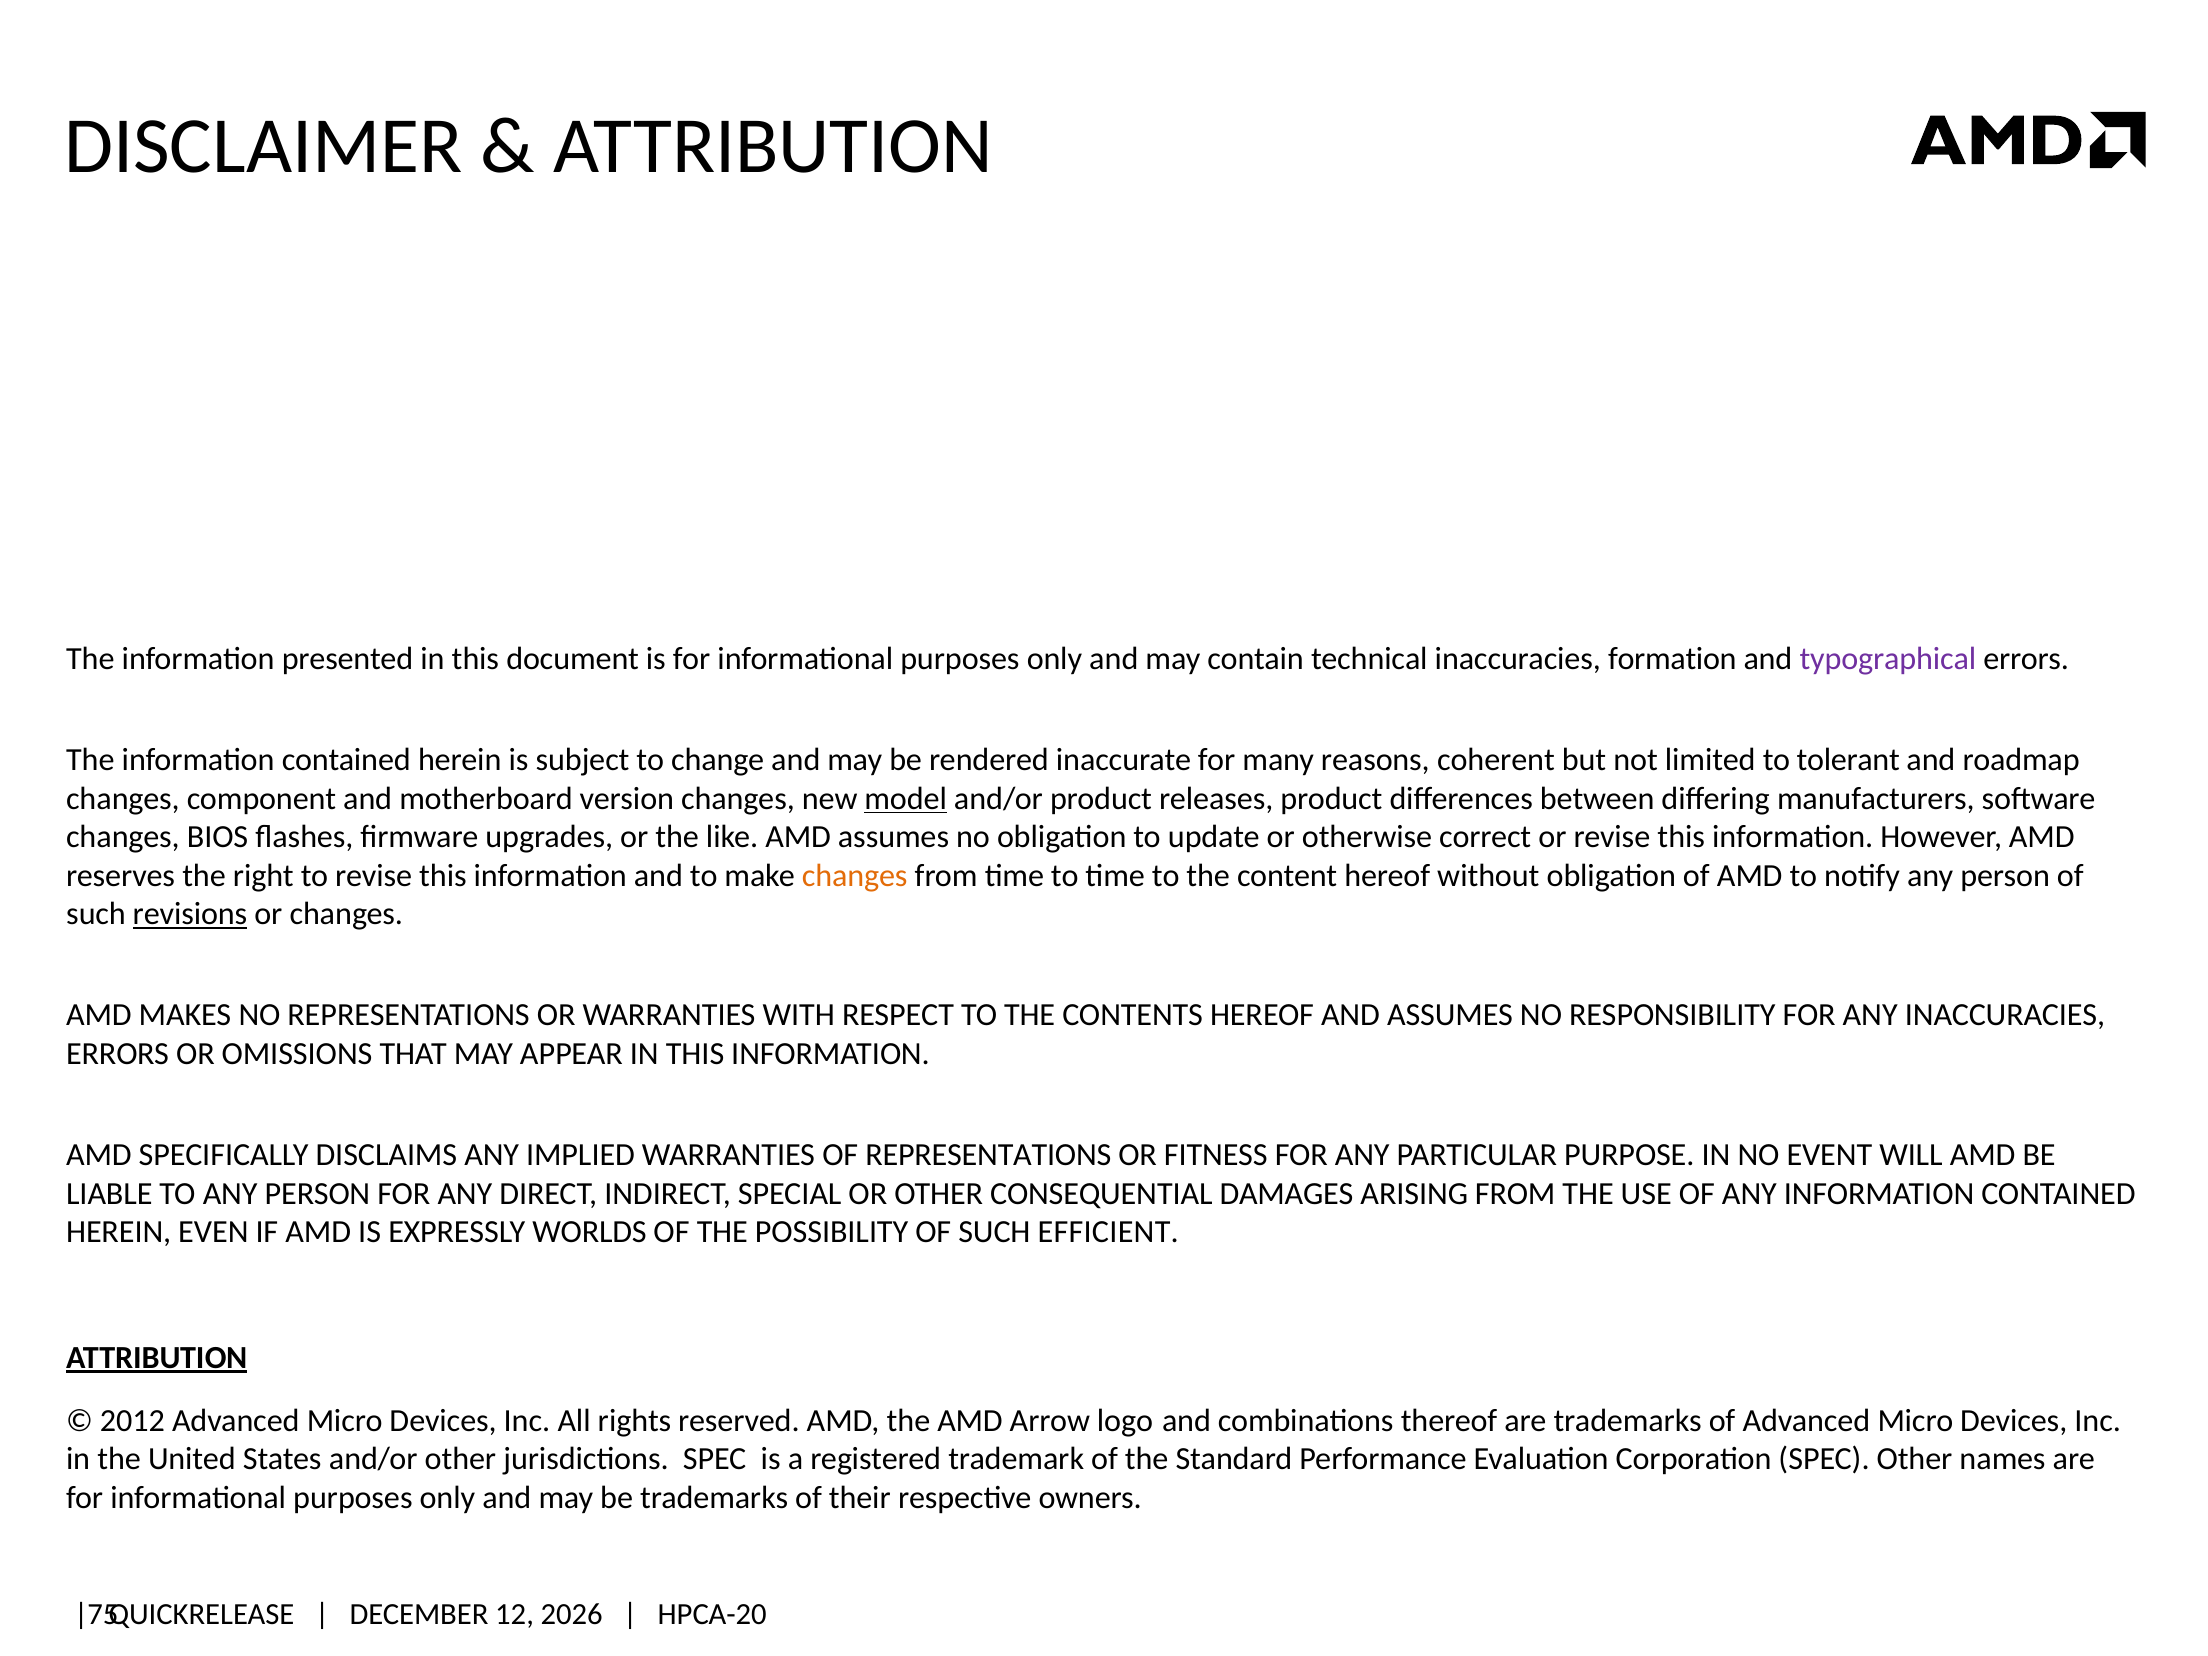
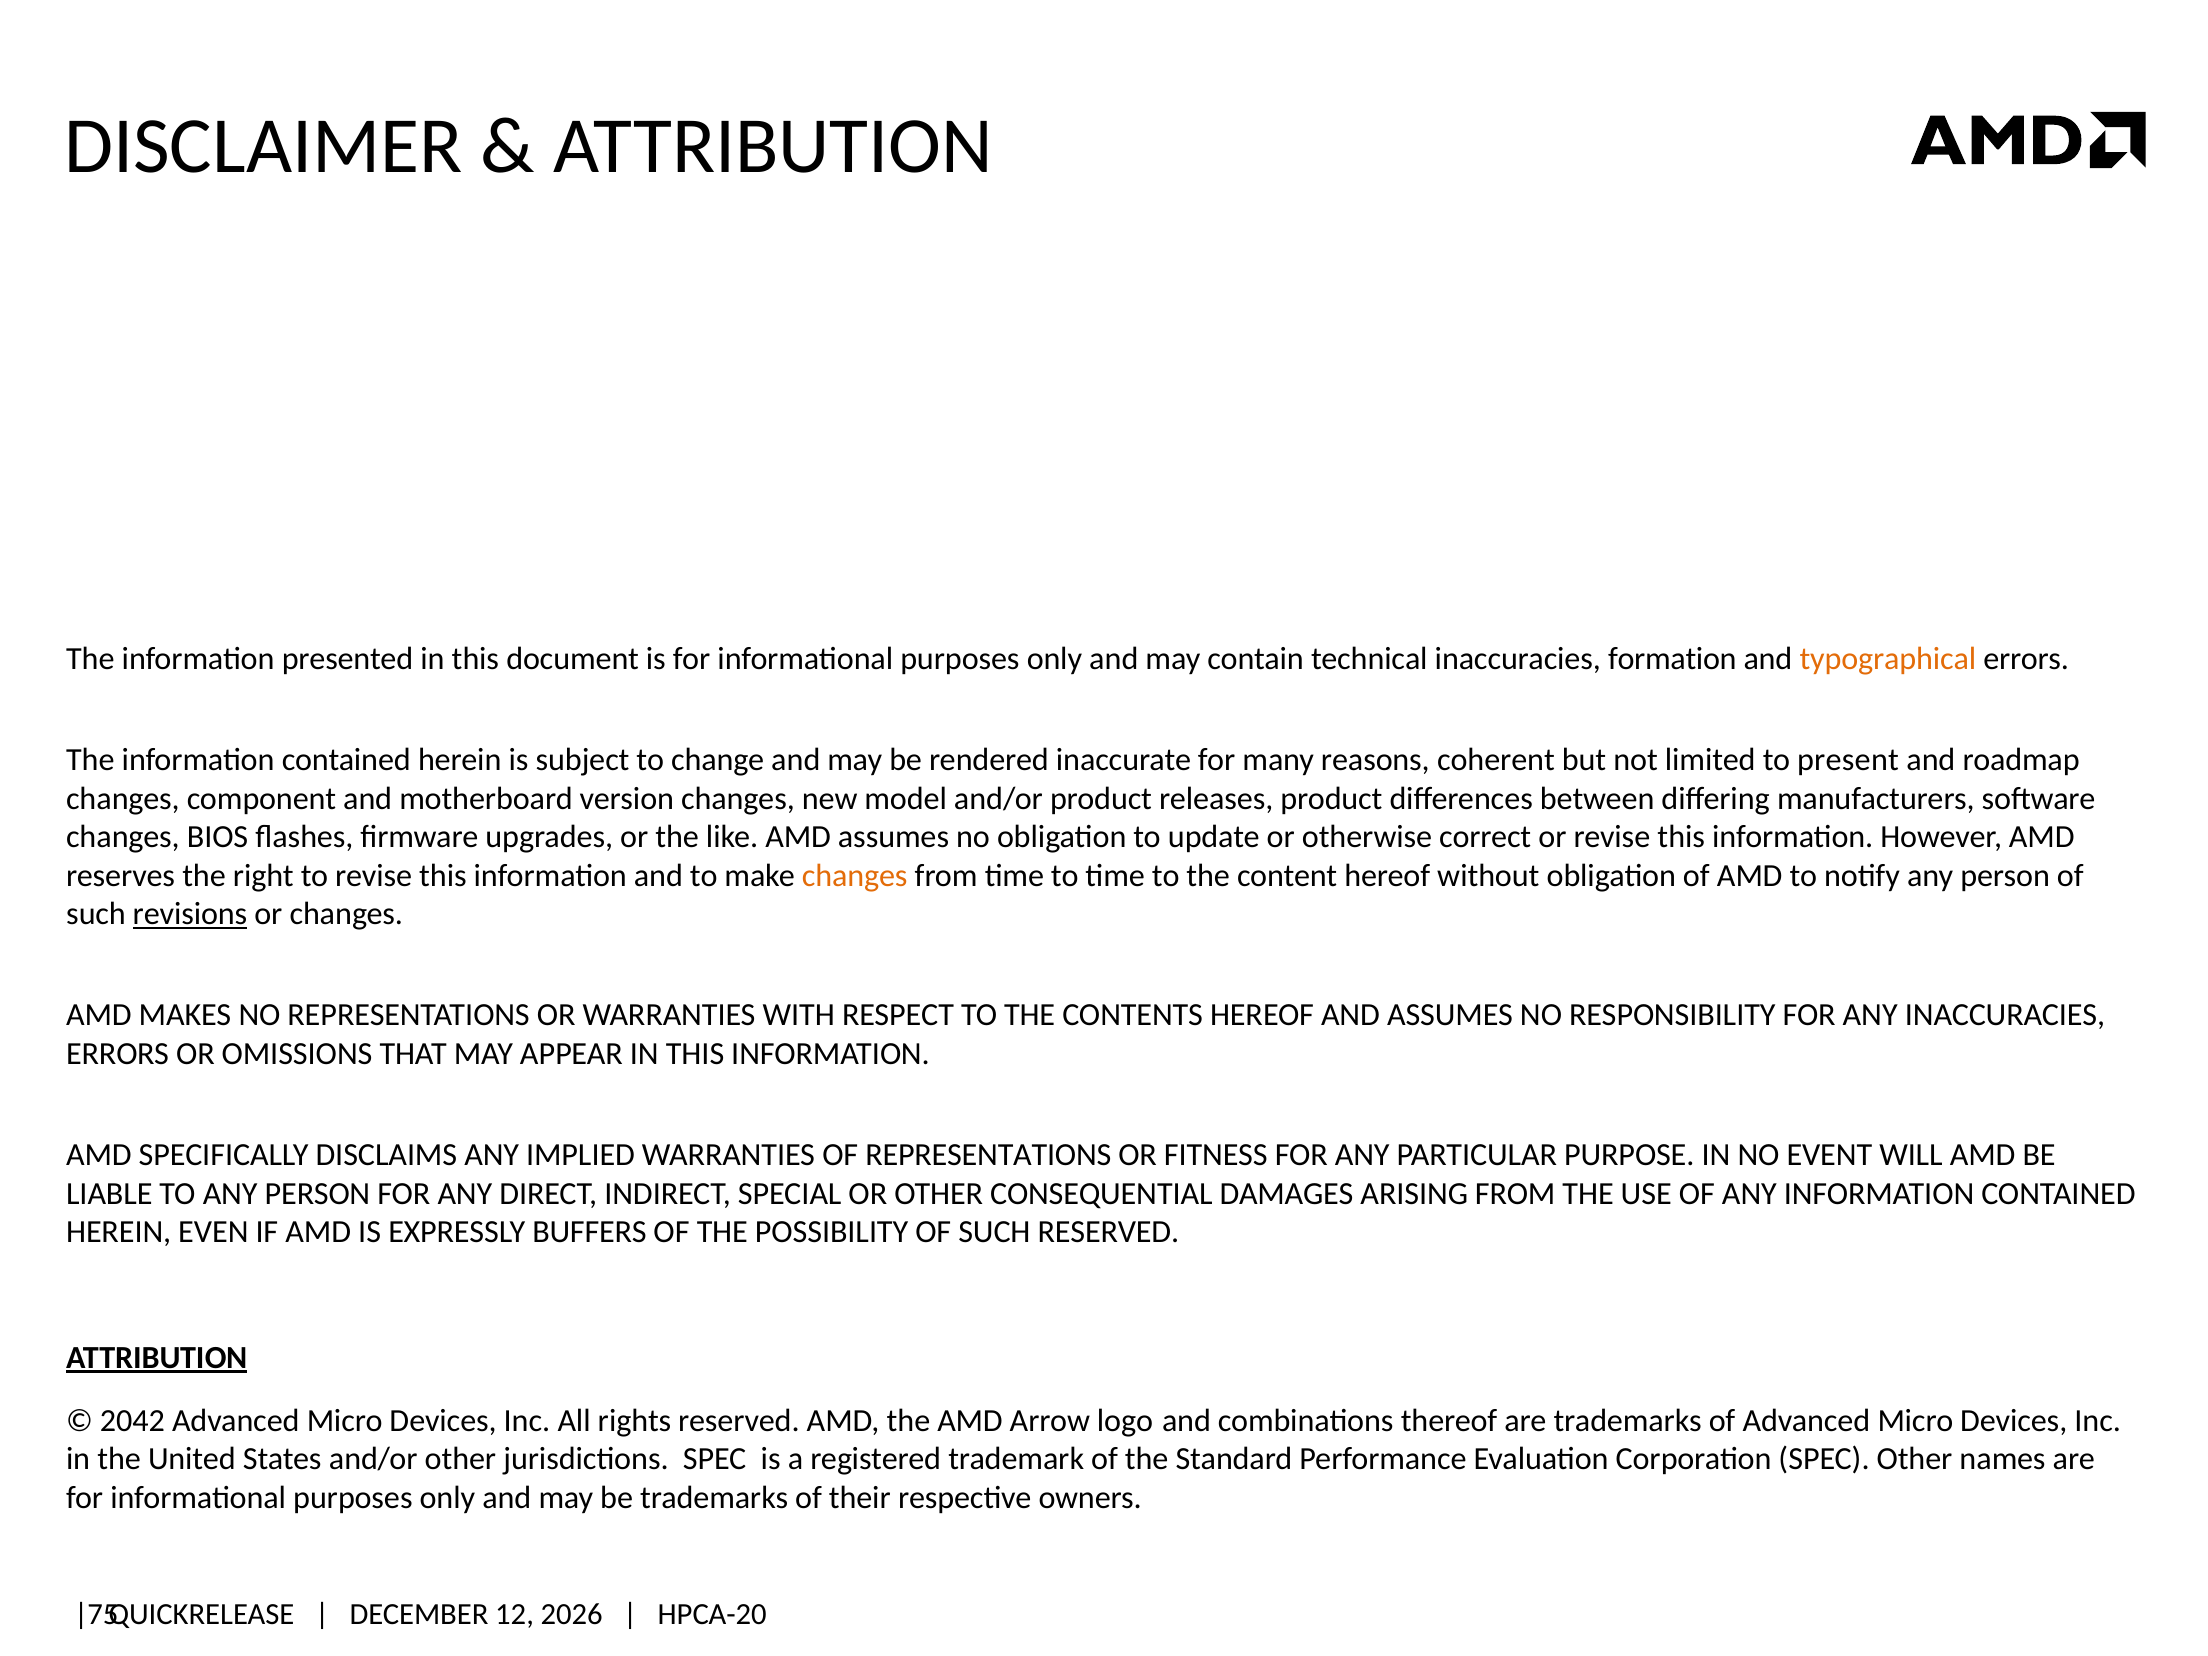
typographical colour: purple -> orange
tolerant: tolerant -> present
model underline: present -> none
WORLDS: WORLDS -> BUFFERS
SUCH EFFICIENT: EFFICIENT -> RESERVED
2012: 2012 -> 2042
